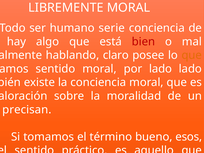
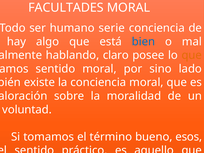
LIBREMENTE: LIBREMENTE -> FACULTADES
bien colour: red -> blue
por lado: lado -> sino
precisan at (27, 110): precisan -> voluntad
